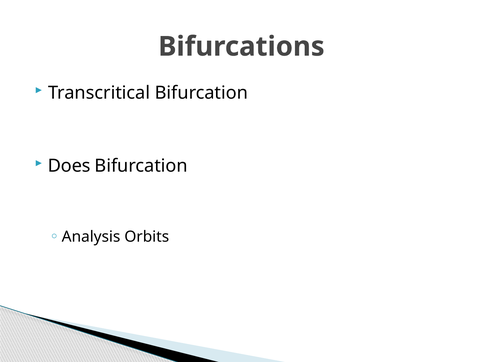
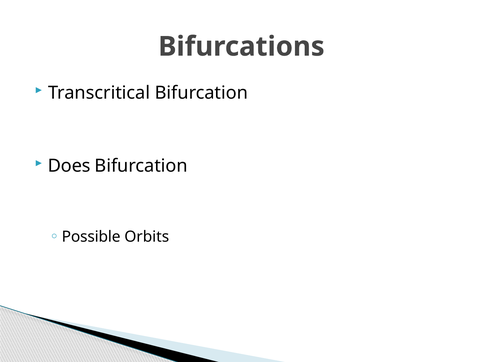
Analysis: Analysis -> Possible
